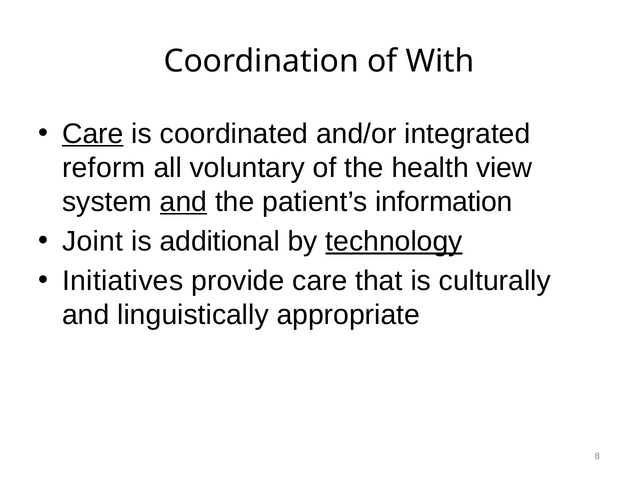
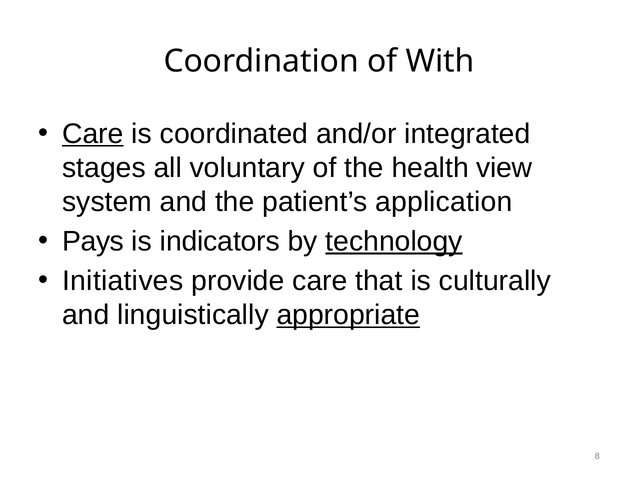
reform: reform -> stages
and at (184, 202) underline: present -> none
information: information -> application
Joint: Joint -> Pays
additional: additional -> indicators
appropriate underline: none -> present
